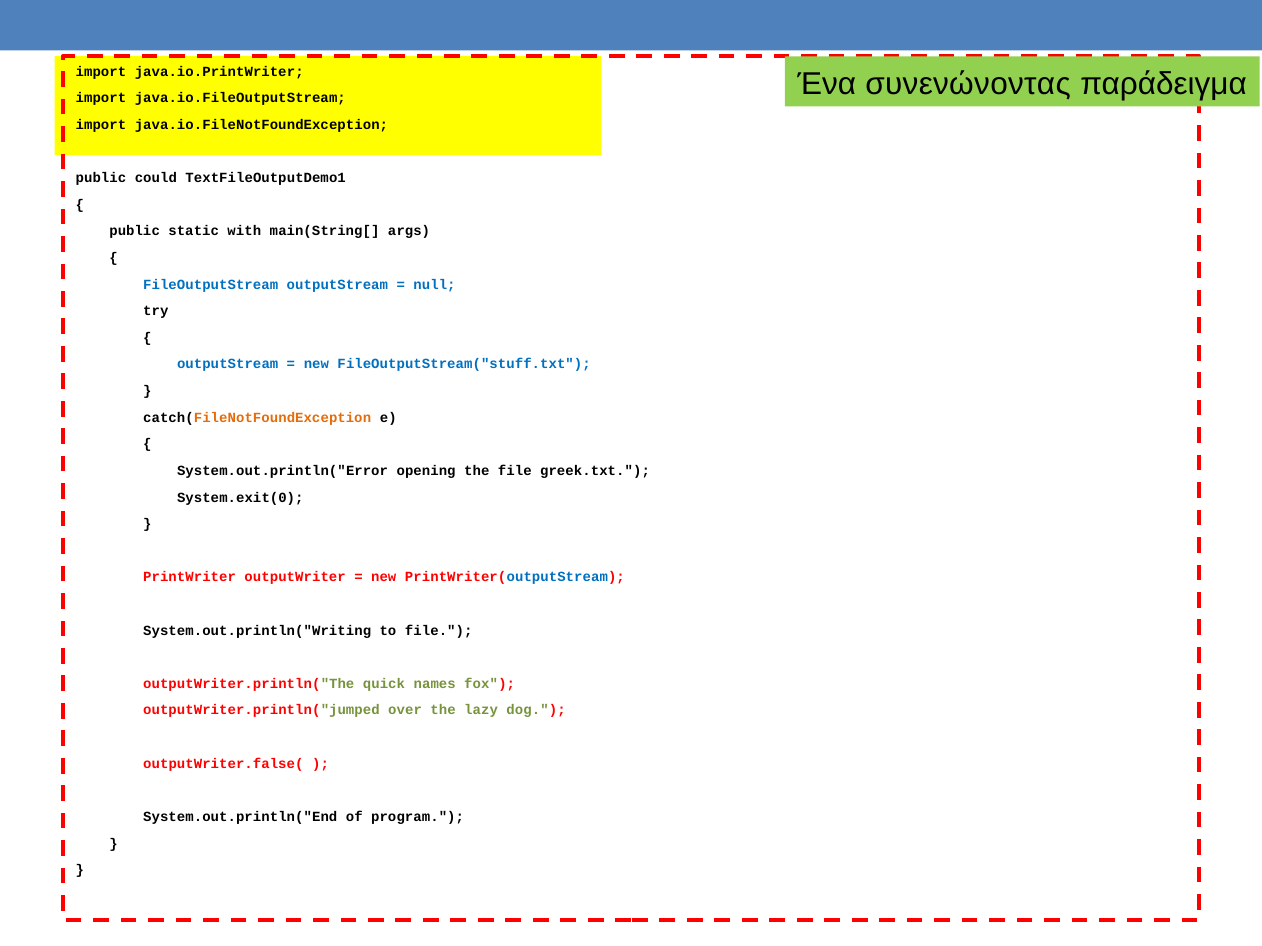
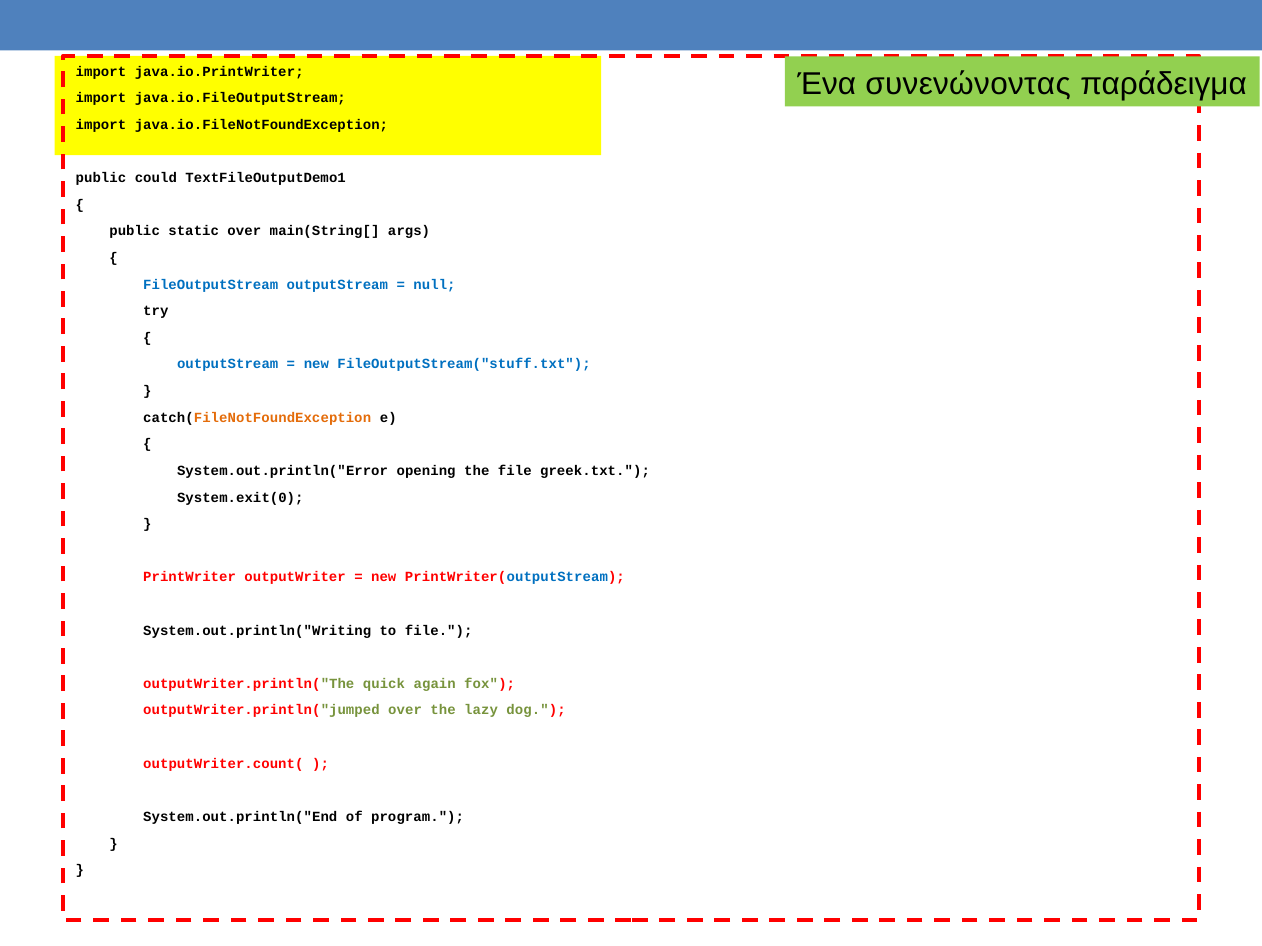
static with: with -> over
names: names -> again
outputWriter.false(: outputWriter.false( -> outputWriter.count(
